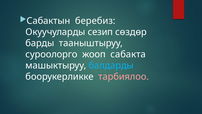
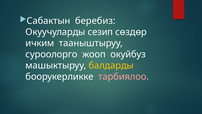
барды: барды -> ичким
сабакта: сабакта -> окуйбуз
балдарды colour: light blue -> yellow
